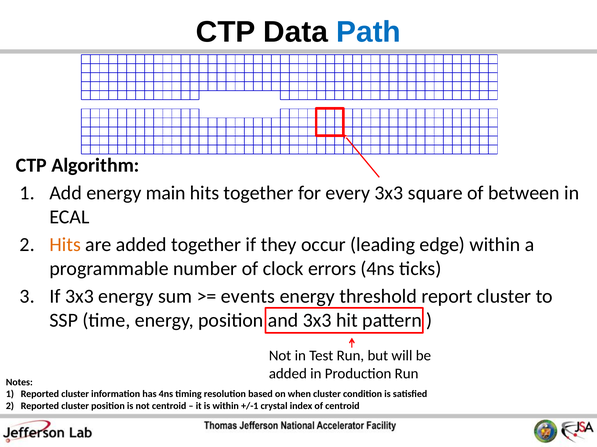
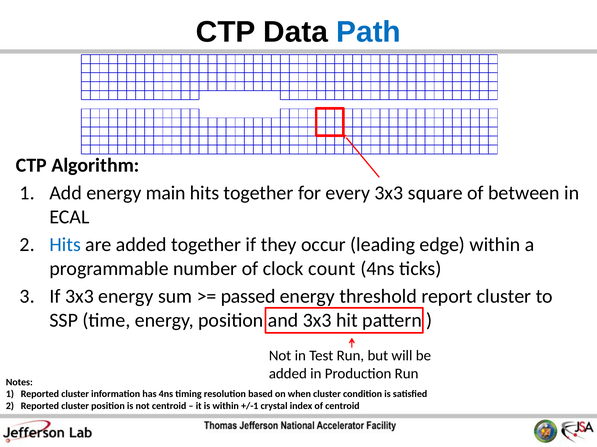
Hits at (65, 245) colour: orange -> blue
errors: errors -> count
events: events -> passed
